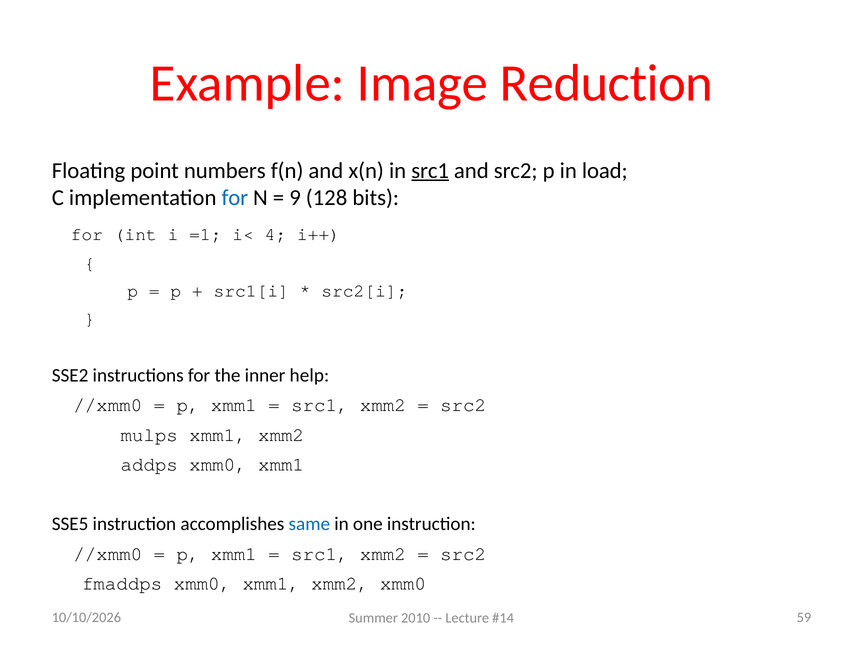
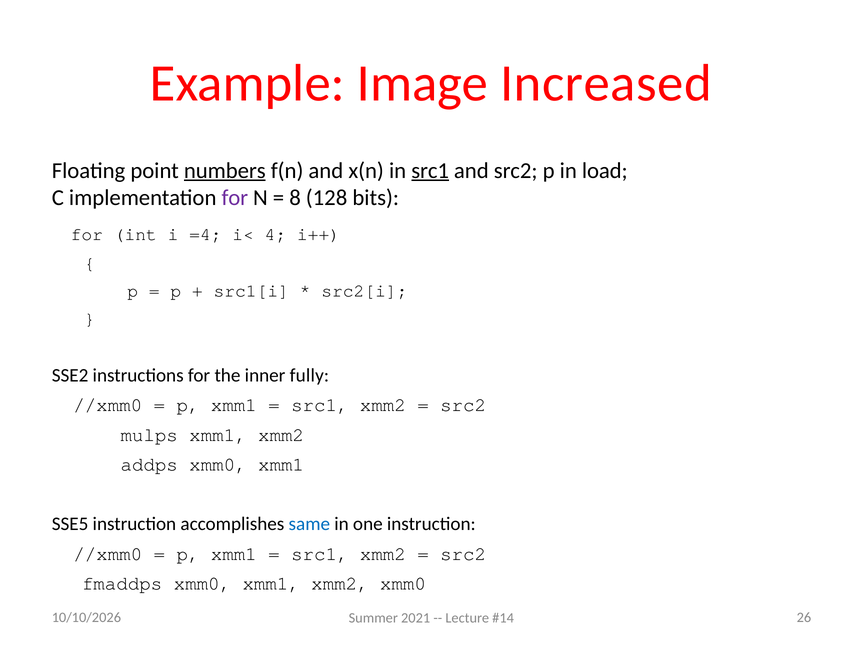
Reduction: Reduction -> Increased
numbers underline: none -> present
for at (235, 198) colour: blue -> purple
9: 9 -> 8
=1: =1 -> =4
help: help -> fully
59: 59 -> 26
2010: 2010 -> 2021
